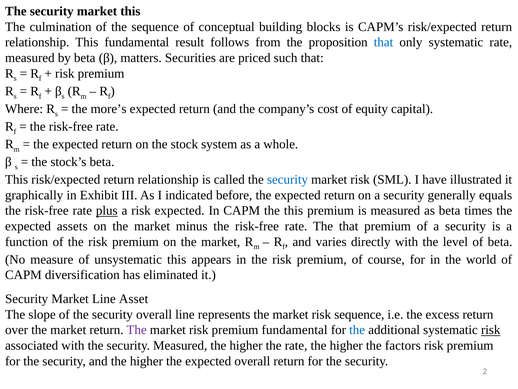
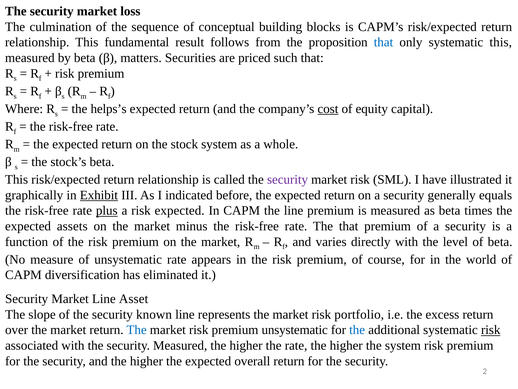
market this: this -> loss
systematic rate: rate -> this
more’s: more’s -> helps’s
cost underline: none -> present
security at (288, 179) colour: blue -> purple
Exhibit underline: none -> present
the this: this -> line
unsystematic this: this -> rate
security overall: overall -> known
risk sequence: sequence -> portfolio
The at (137, 330) colour: purple -> blue
premium fundamental: fundamental -> unsystematic
the factors: factors -> system
